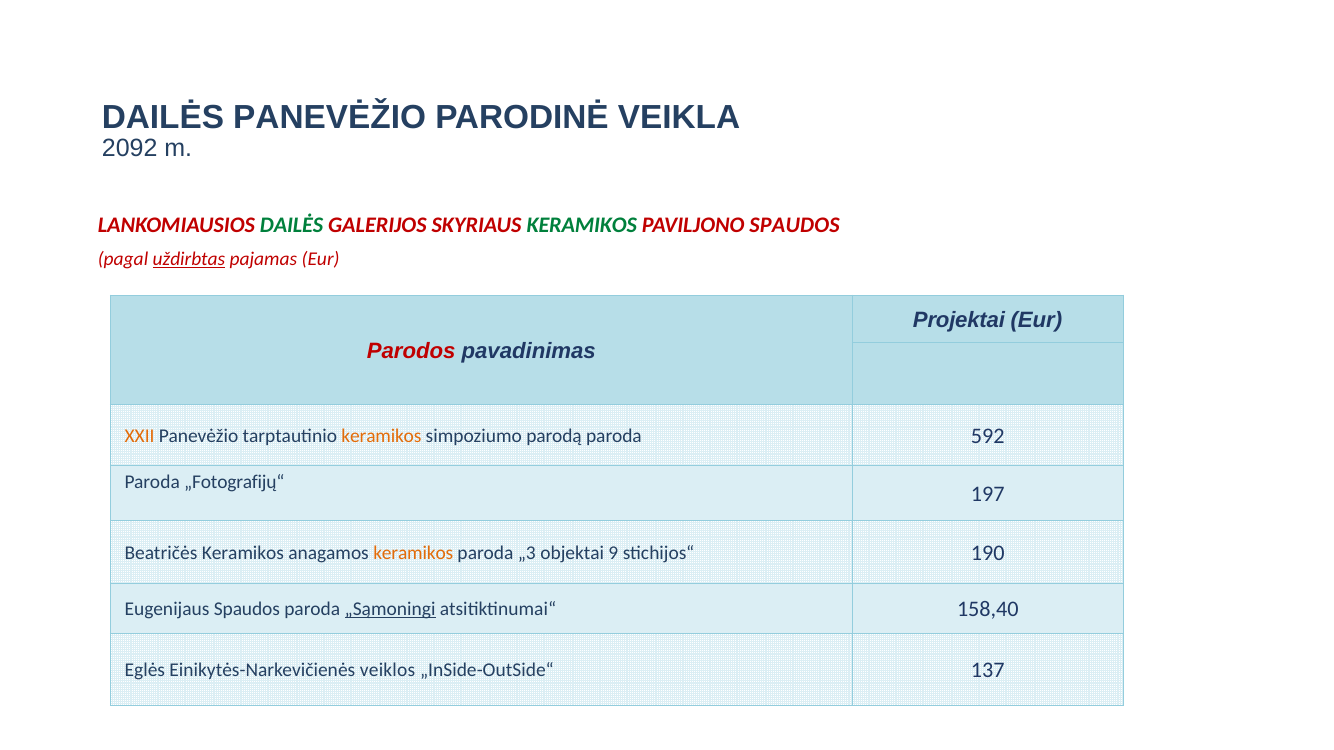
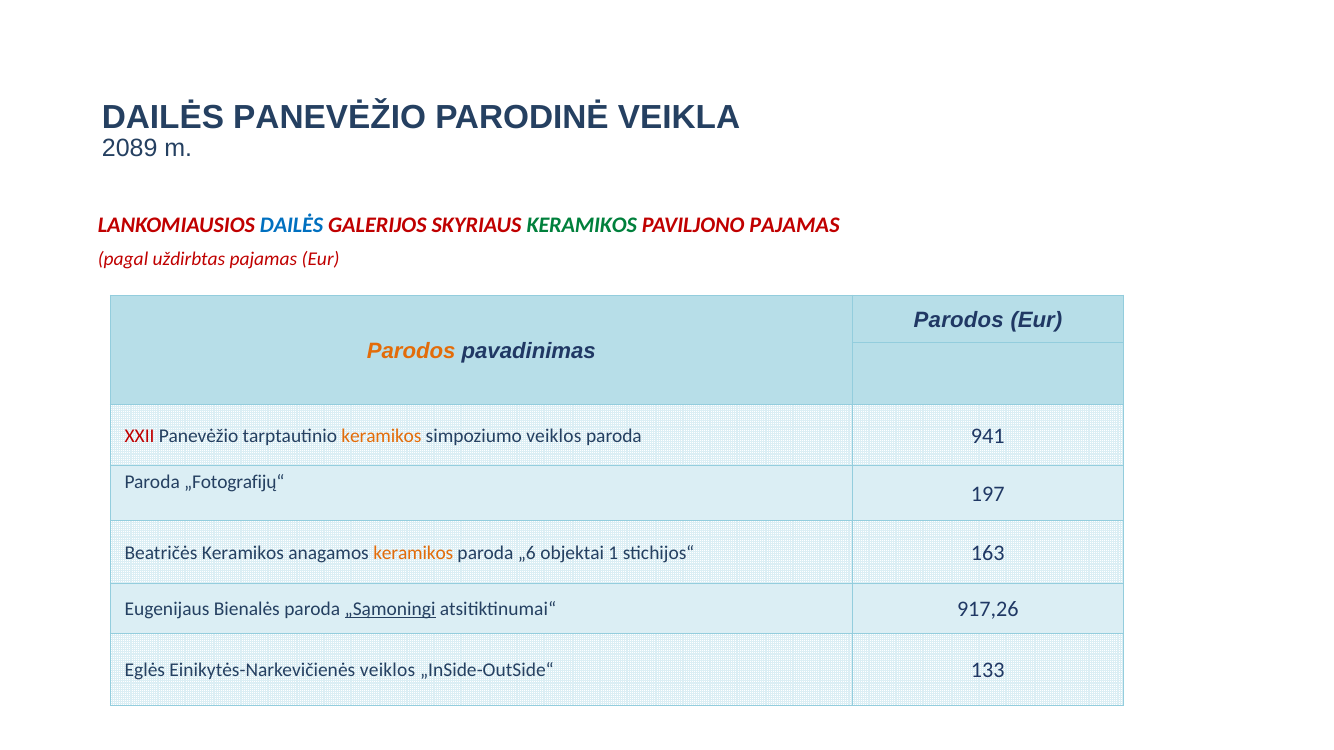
2092: 2092 -> 2089
DAILĖS at (292, 225) colour: green -> blue
PAVILJONO SPAUDOS: SPAUDOS -> PAJAMAS
uždirbtas underline: present -> none
Projektai at (959, 320): Projektai -> Parodos
Parodos at (411, 351) colour: red -> orange
XXII colour: orange -> red
simpoziumo parodą: parodą -> veiklos
592: 592 -> 941
„3: „3 -> „6
9: 9 -> 1
190: 190 -> 163
Eugenijaus Spaudos: Spaudos -> Bienalės
158,40: 158,40 -> 917,26
137: 137 -> 133
